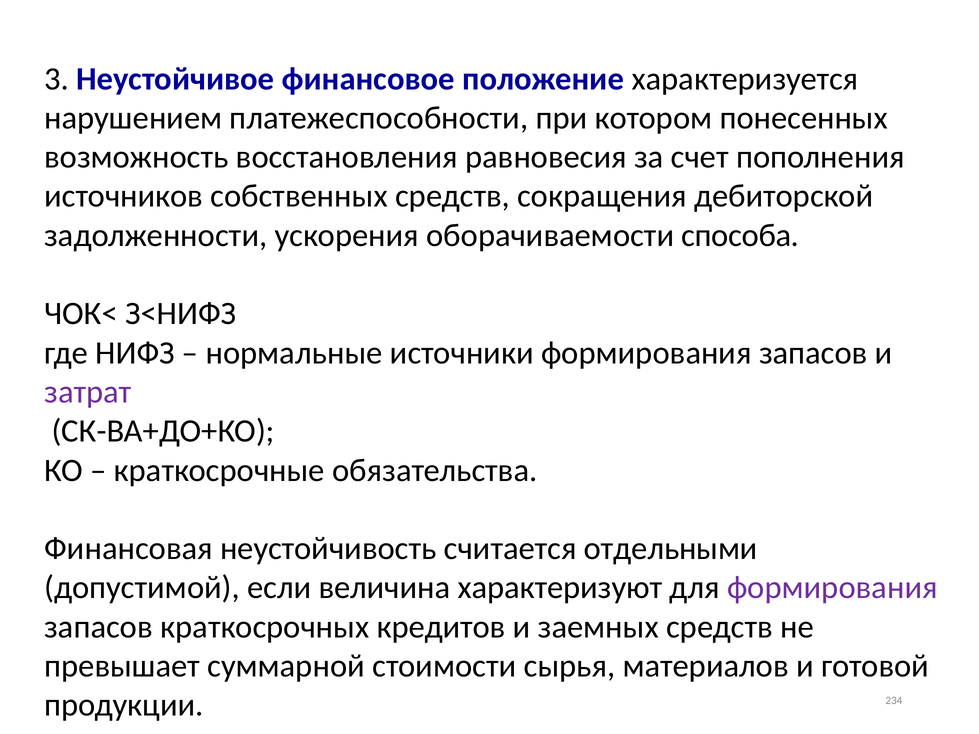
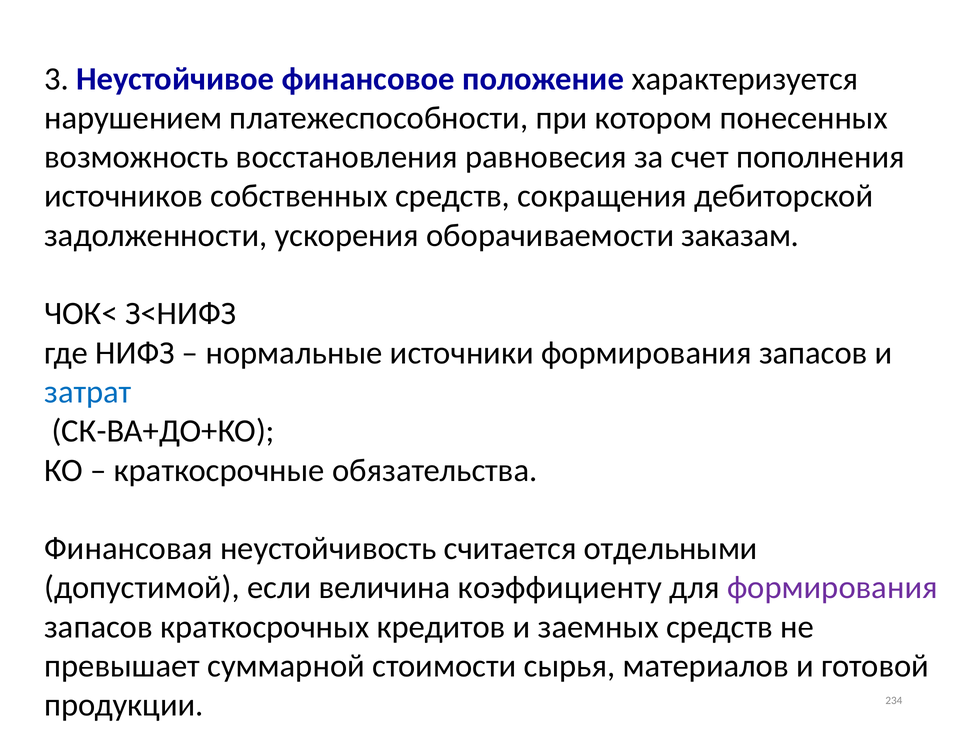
способа: способа -> заказам
затрат colour: purple -> blue
характеризуют: характеризуют -> коэффициенту
